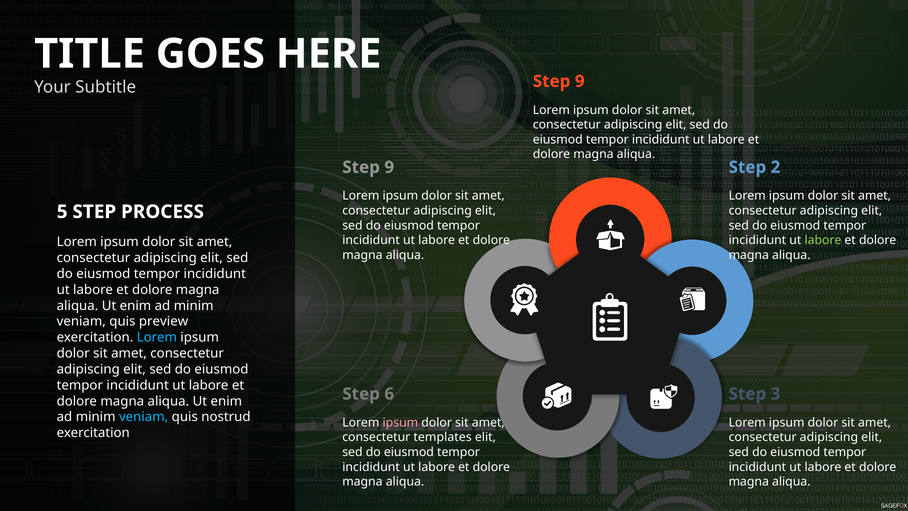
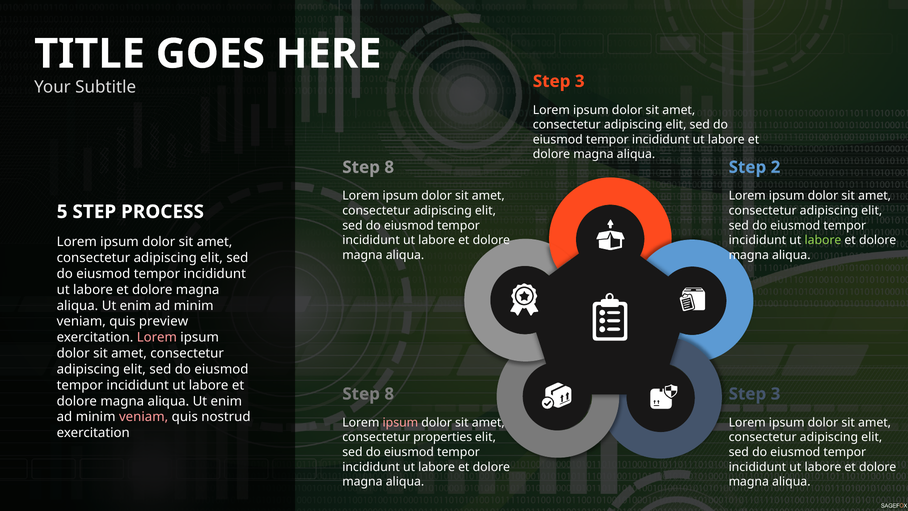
9 at (580, 81): 9 -> 3
9 at (389, 167): 9 -> 8
Lorem at (157, 337) colour: light blue -> pink
6 at (389, 394): 6 -> 8
veniam at (144, 417) colour: light blue -> pink
templates: templates -> properties
